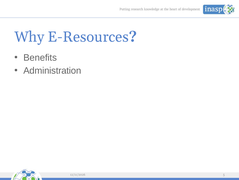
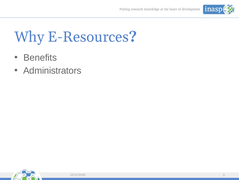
Administration: Administration -> Administrators
